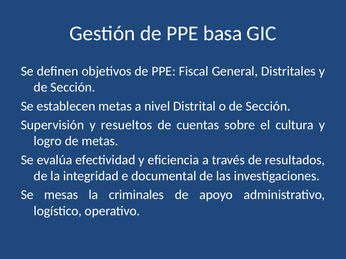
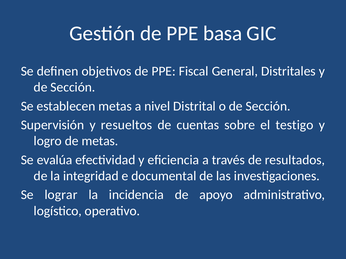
cultura: cultura -> testigo
mesas: mesas -> lograr
criminales: criminales -> incidencia
